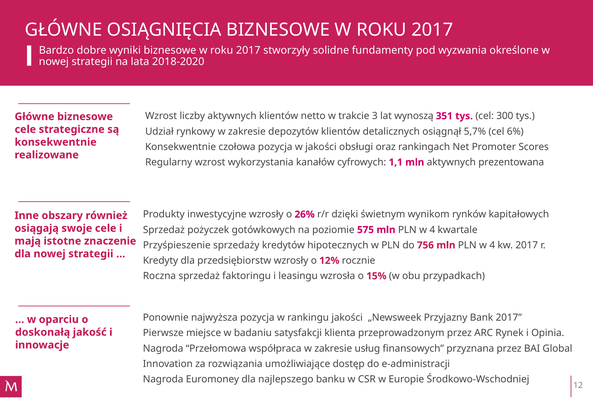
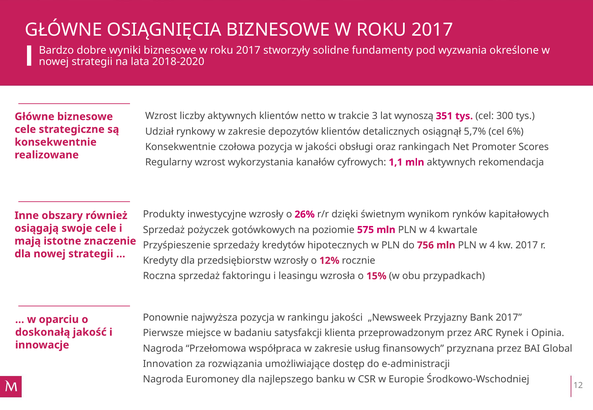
prezentowana: prezentowana -> rekomendacja
